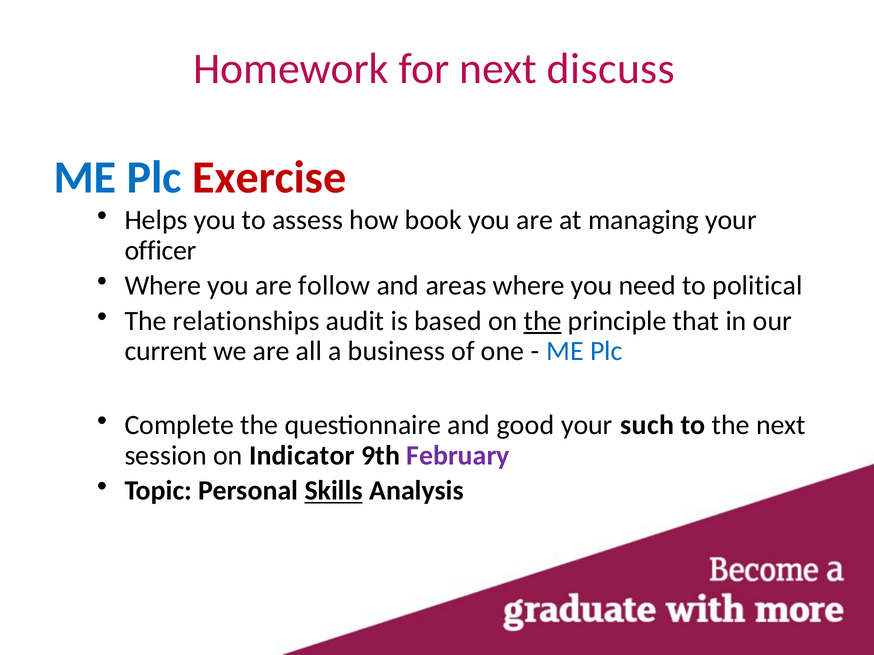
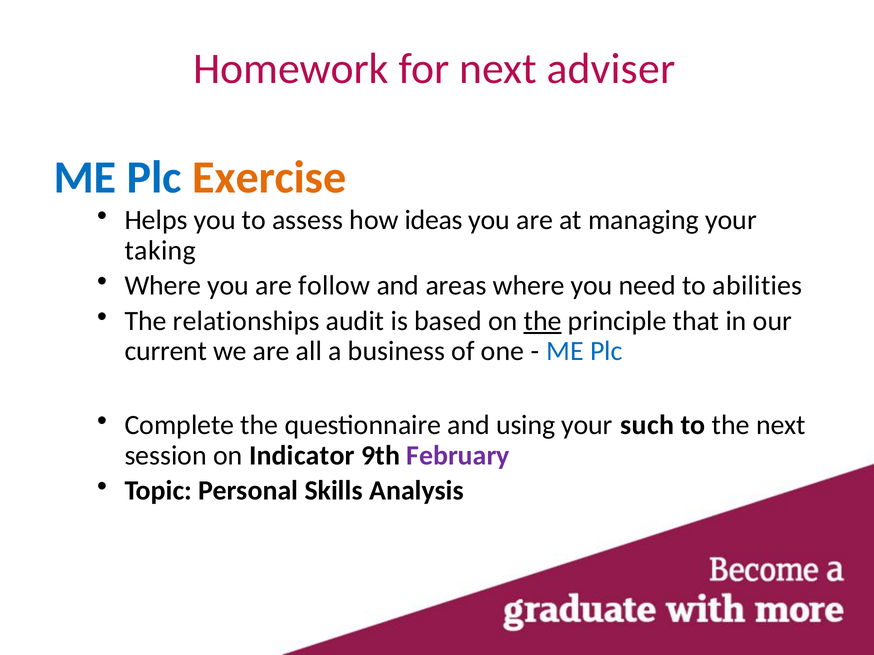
discuss: discuss -> adviser
Exercise colour: red -> orange
book: book -> ideas
officer: officer -> taking
political: political -> abilities
good: good -> using
Skills underline: present -> none
